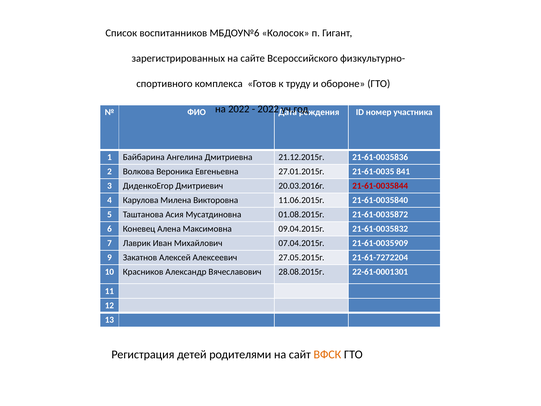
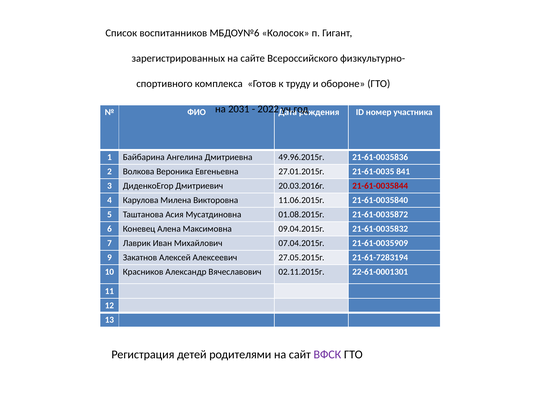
на 2022: 2022 -> 2031
21.12.2015г: 21.12.2015г -> 49.96.2015г
21-61-7272204: 21-61-7272204 -> 21-61-7283194
28.08.2015г: 28.08.2015г -> 02.11.2015г
ВФСК colour: orange -> purple
